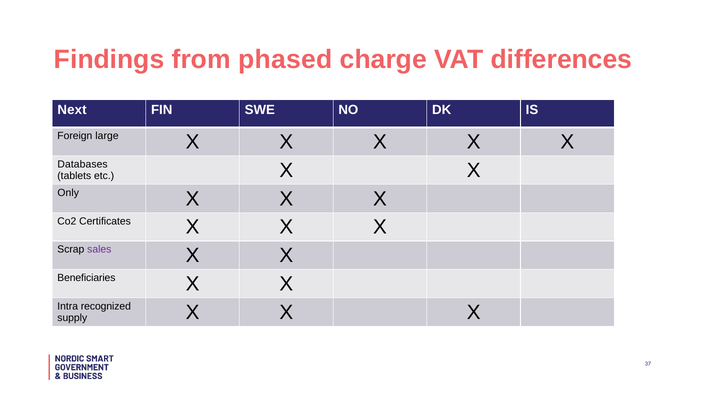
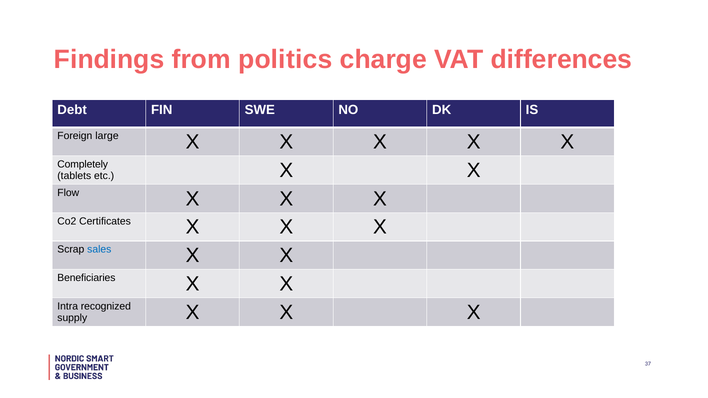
phased: phased -> politics
Next: Next -> Debt
Databases: Databases -> Completely
Only: Only -> Flow
sales colour: purple -> blue
